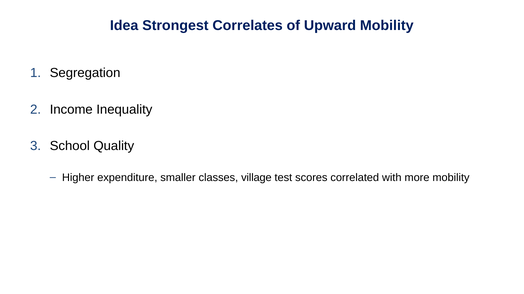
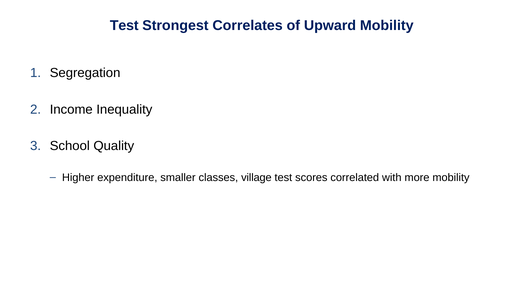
Idea at (124, 26): Idea -> Test
